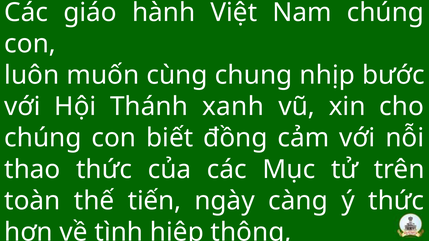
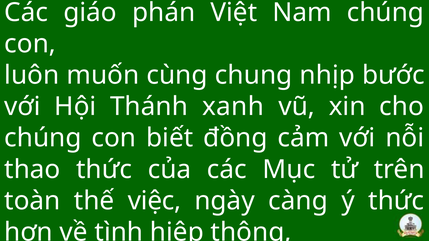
hành: hành -> phán
tiến: tiến -> việc
